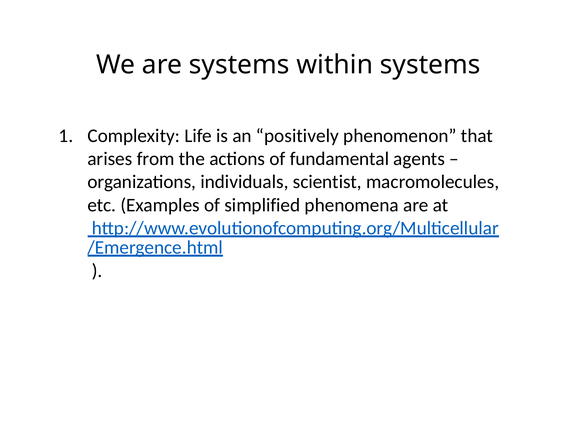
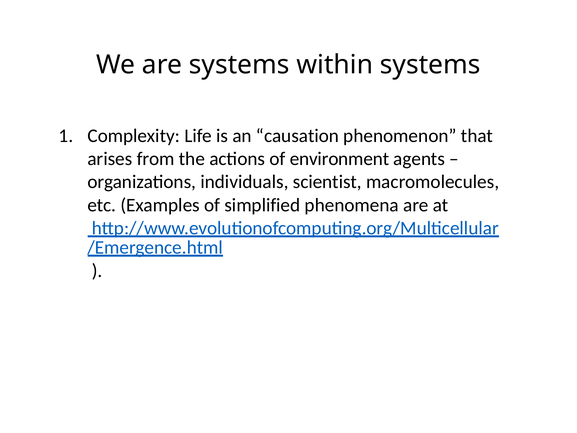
positively: positively -> causation
fundamental: fundamental -> environment
